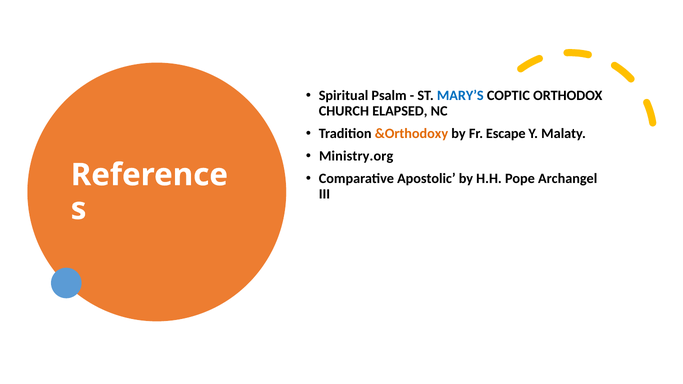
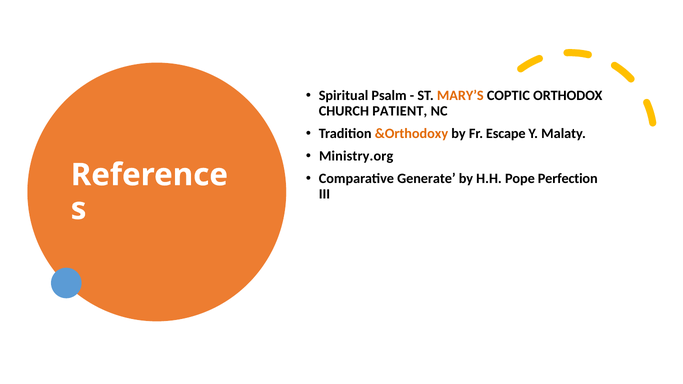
MARY’S colour: blue -> orange
ELAPSED: ELAPSED -> PATIENT
Apostolic: Apostolic -> Generate
Archangel: Archangel -> Perfection
